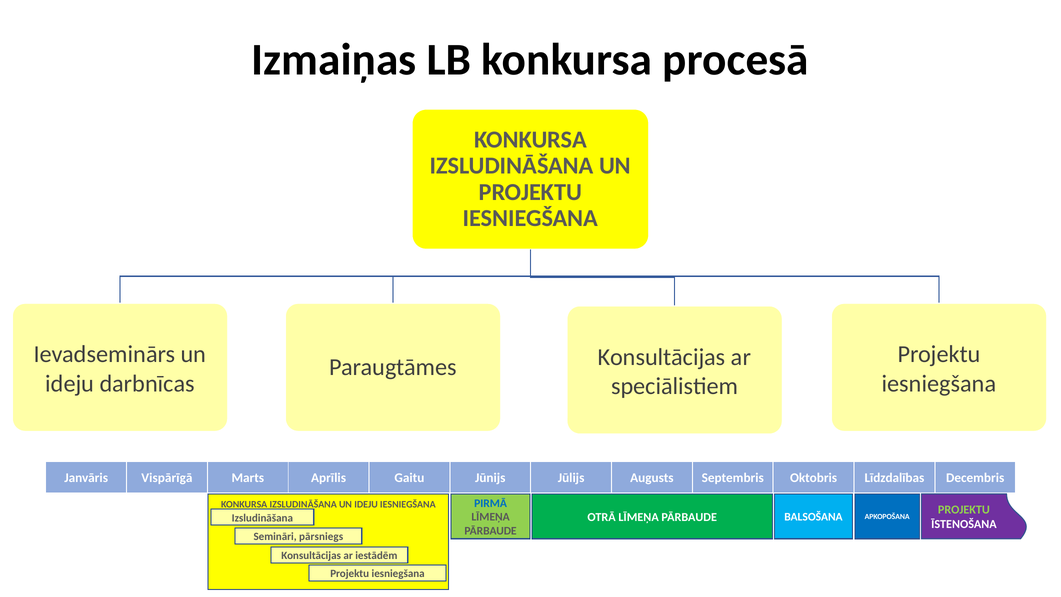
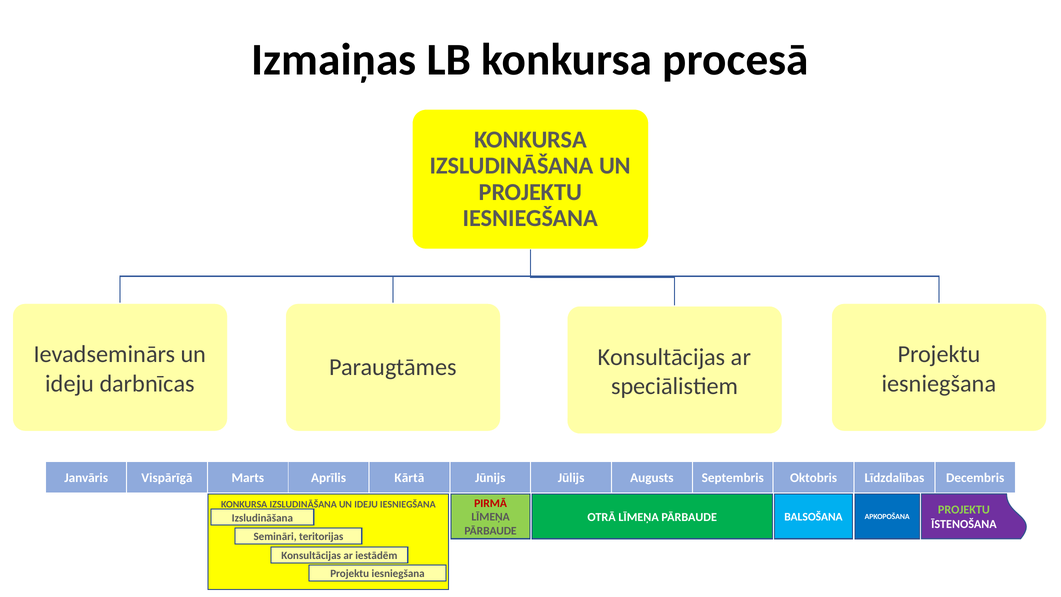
Gaitu: Gaitu -> Kārtā
PIRMĀ colour: blue -> red
pārsniegs: pārsniegs -> teritorijas
